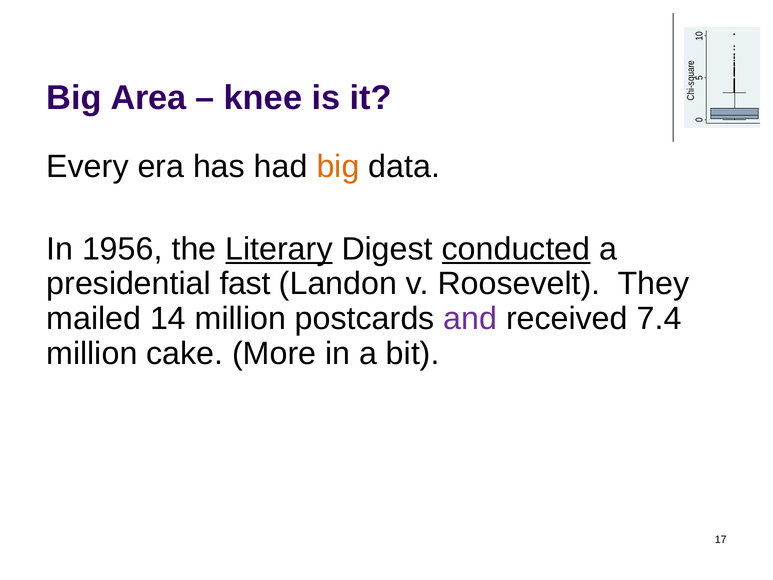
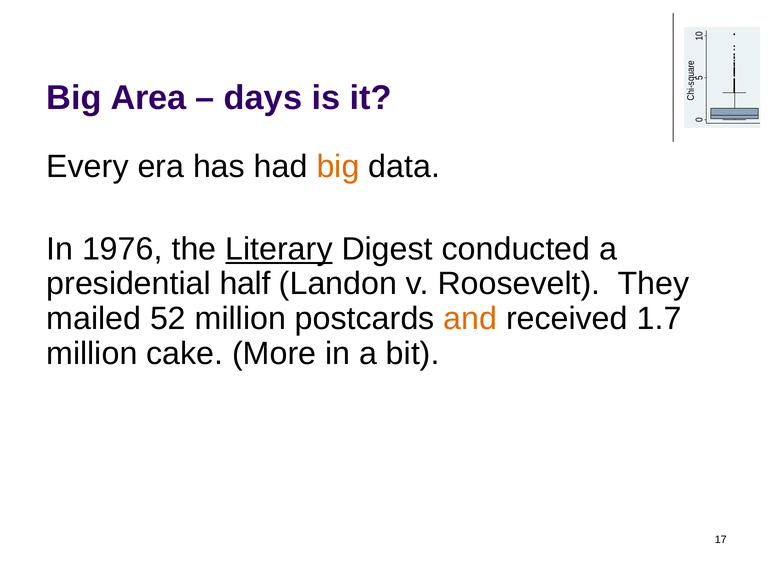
knee: knee -> days
1956: 1956 -> 1976
conducted underline: present -> none
fast: fast -> half
14: 14 -> 52
and colour: purple -> orange
7.4: 7.4 -> 1.7
